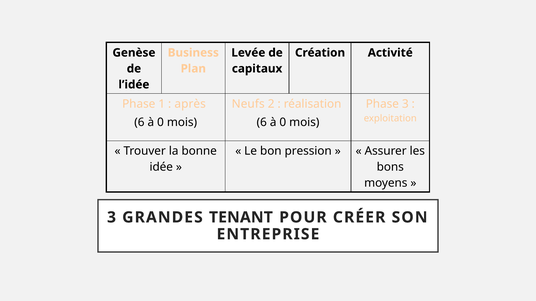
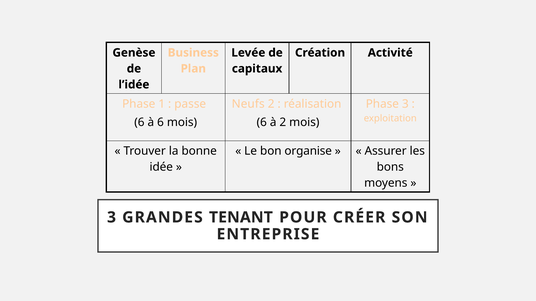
après: après -> passe
0 at (161, 122): 0 -> 6
0 at (283, 122): 0 -> 2
pression: pression -> organise
